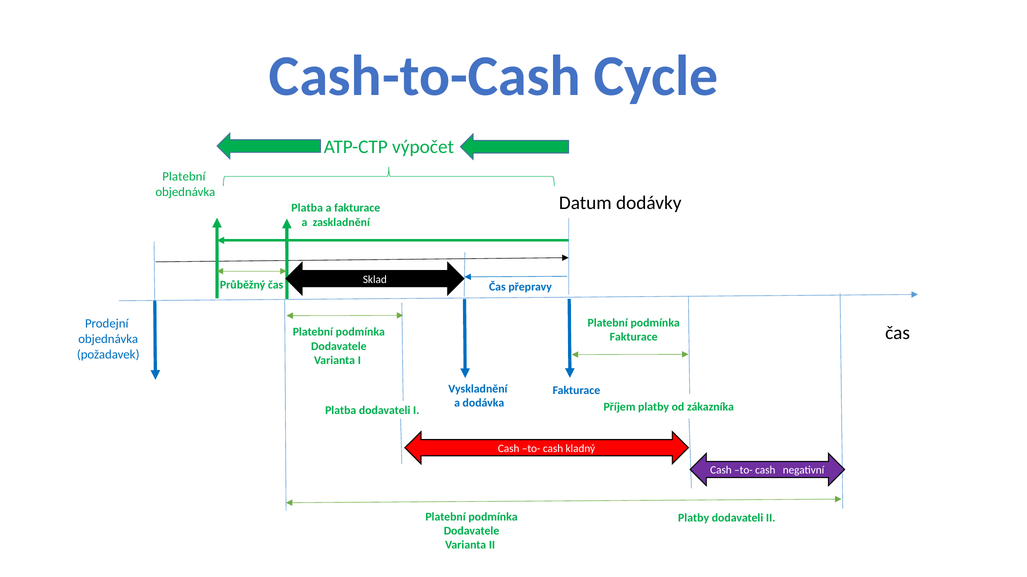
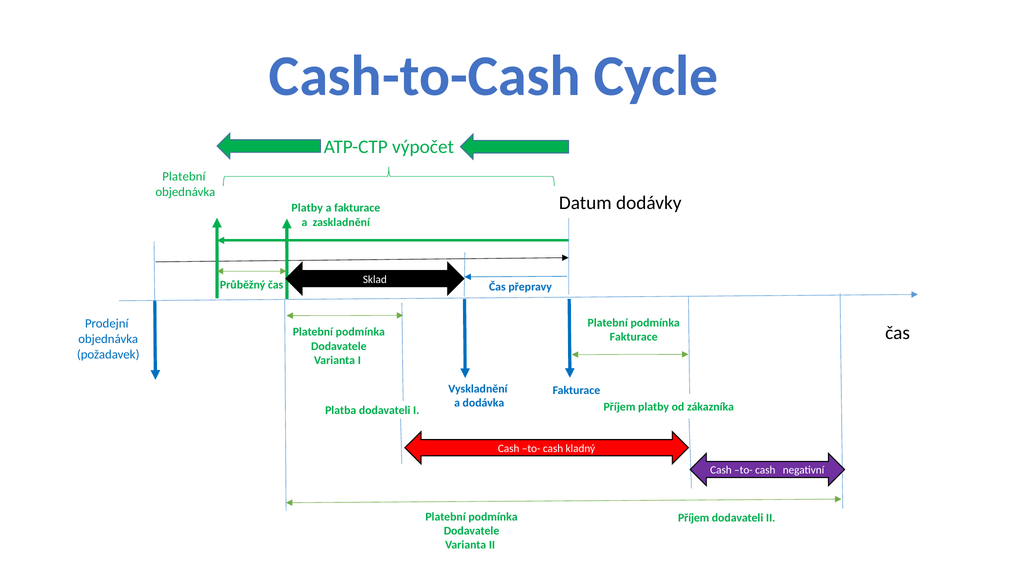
Platba at (307, 208): Platba -> Platby
Platby at (694, 518): Platby -> Příjem
